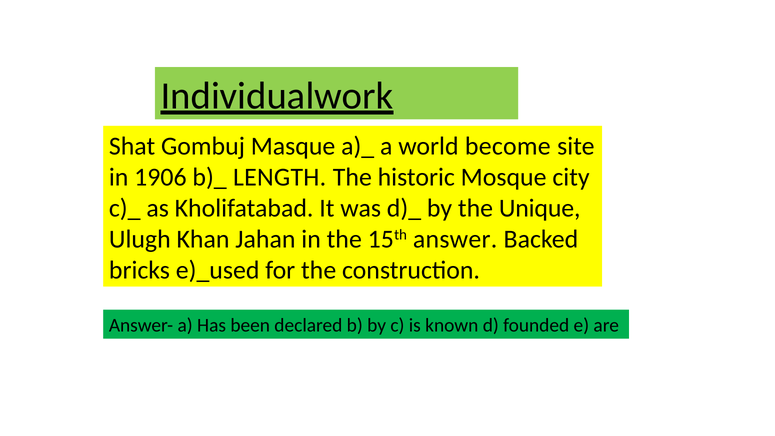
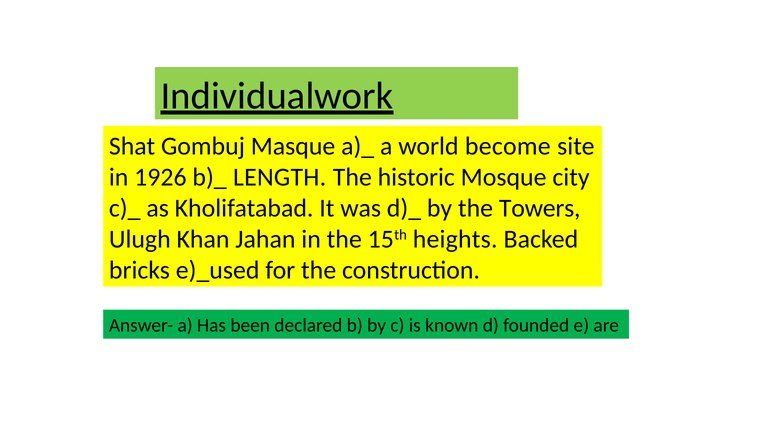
1906: 1906 -> 1926
Unique: Unique -> Towers
answer: answer -> heights
